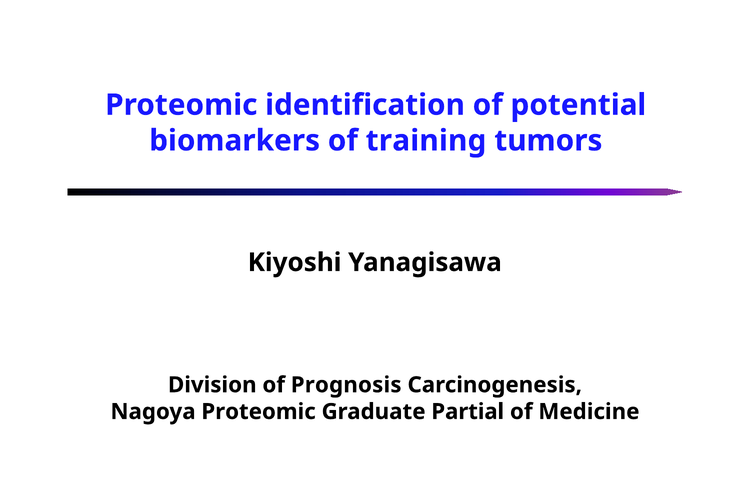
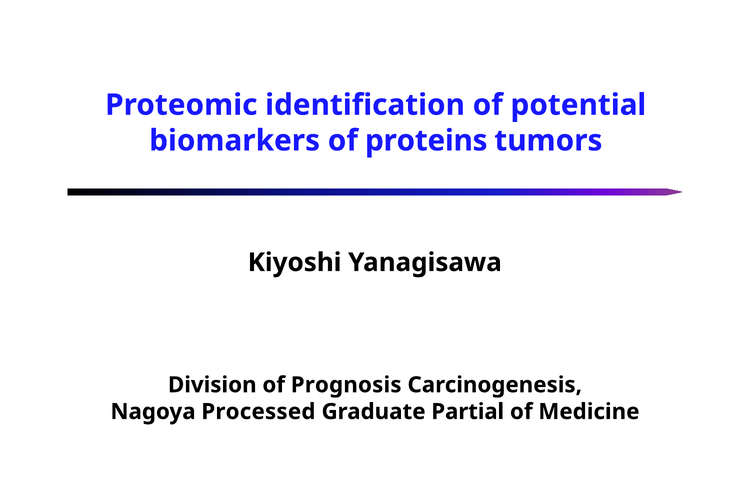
training: training -> proteins
Nagoya Proteomic: Proteomic -> Processed
